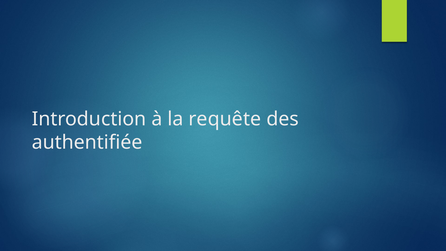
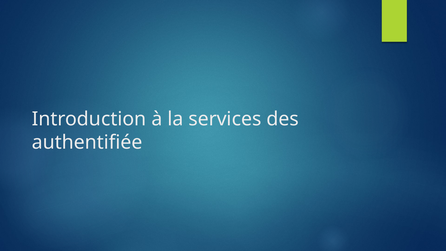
requête: requête -> services
